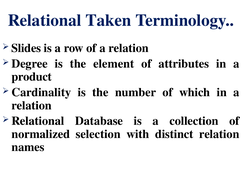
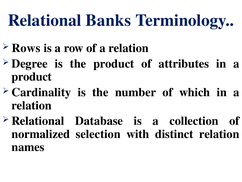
Taken: Taken -> Banks
Slides: Slides -> Rows
the element: element -> product
